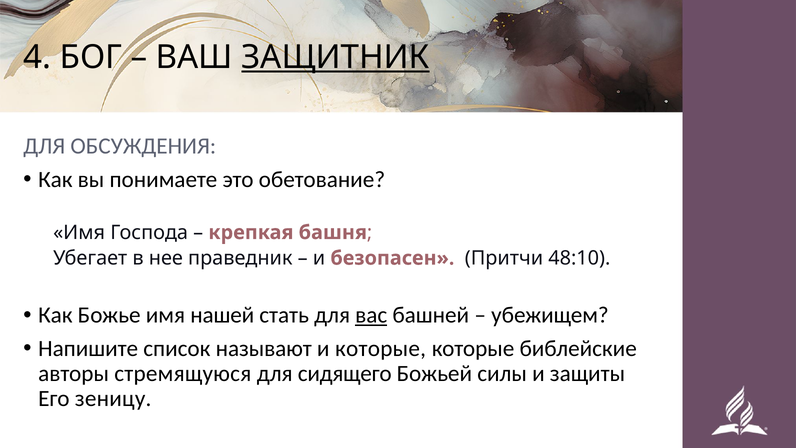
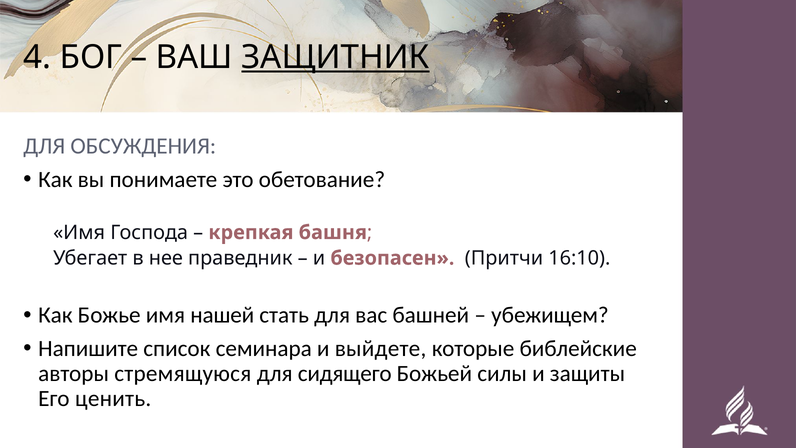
48:10: 48:10 -> 16:10
вас underline: present -> none
называют: называют -> семинара
и которые: которые -> выйдете
зеницу: зеницу -> ценить
